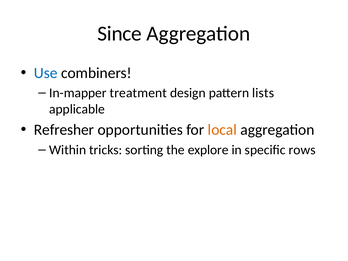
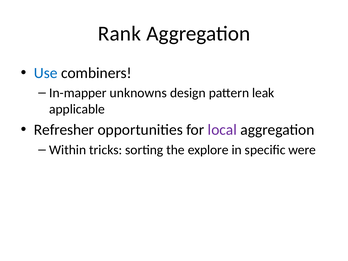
Since: Since -> Rank
treatment: treatment -> unknowns
lists: lists -> leak
local colour: orange -> purple
rows: rows -> were
